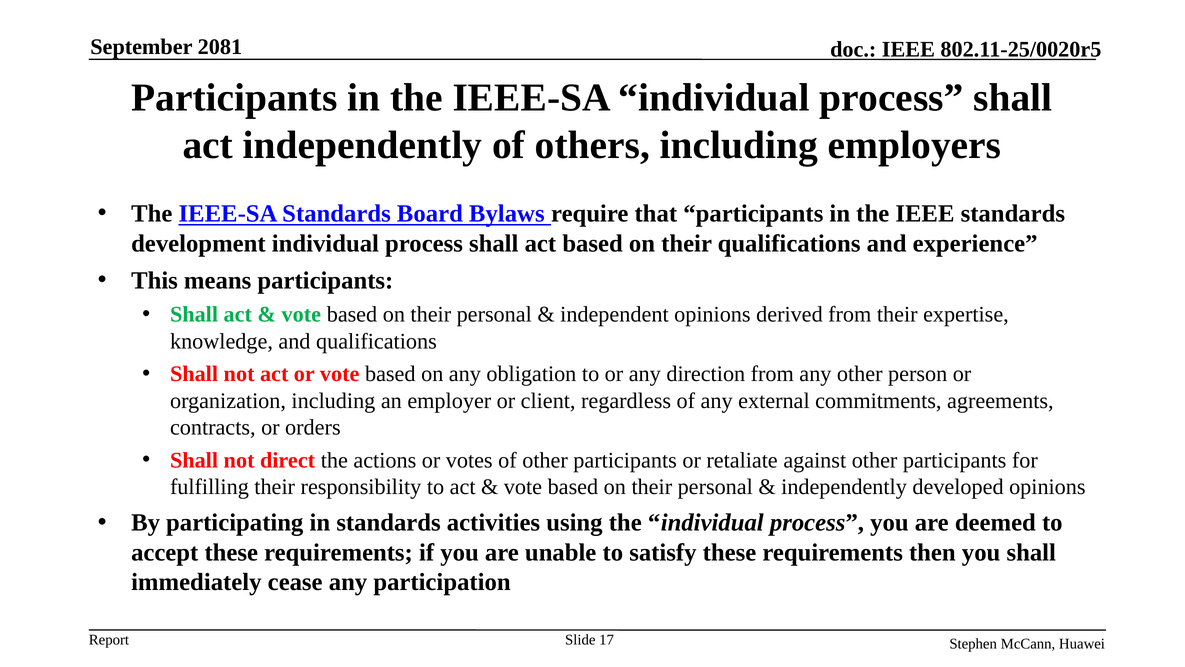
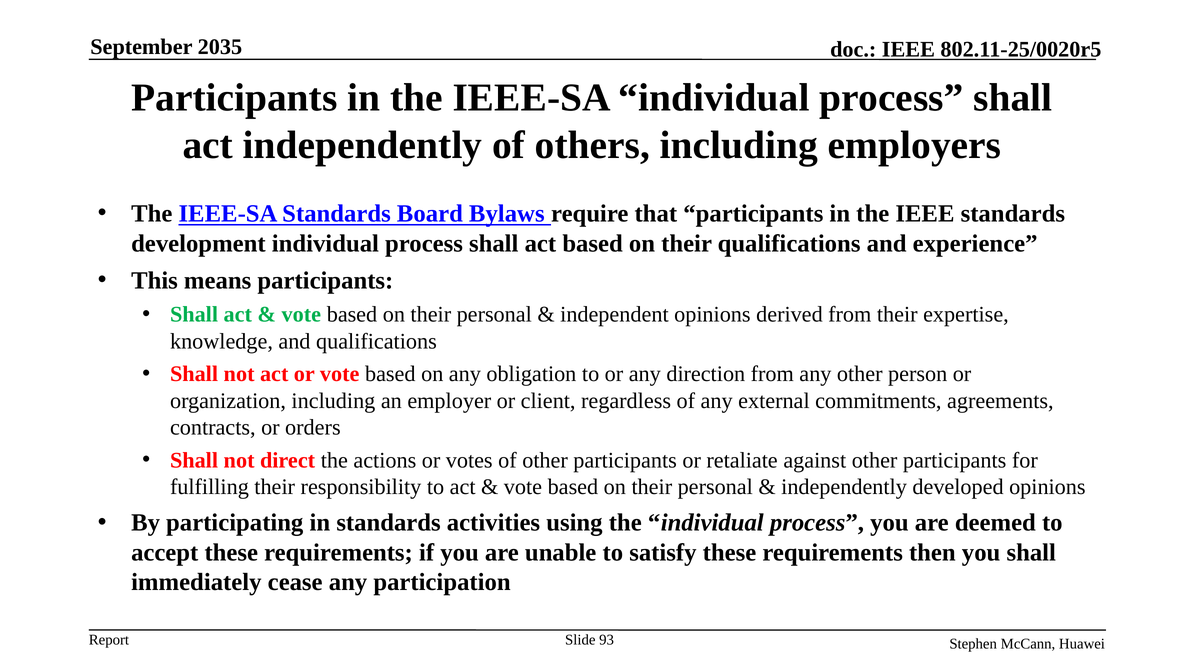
2081: 2081 -> 2035
17: 17 -> 93
